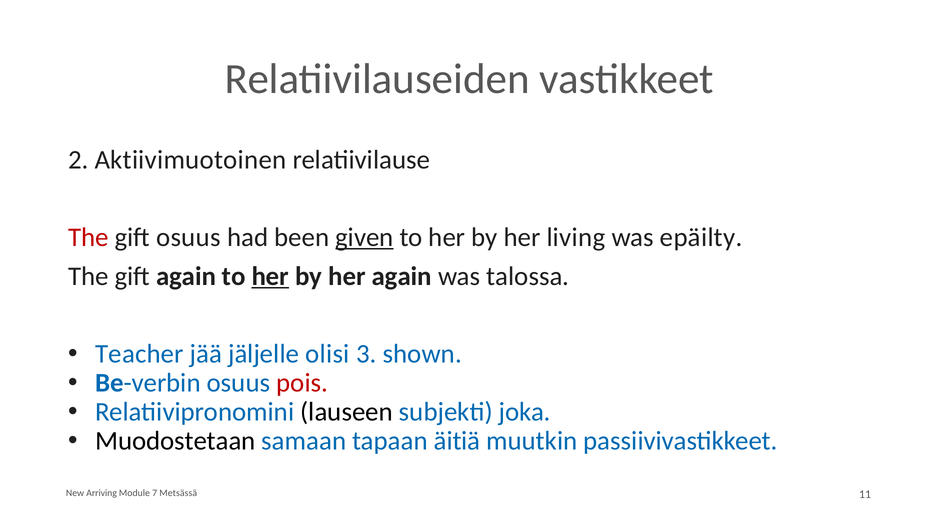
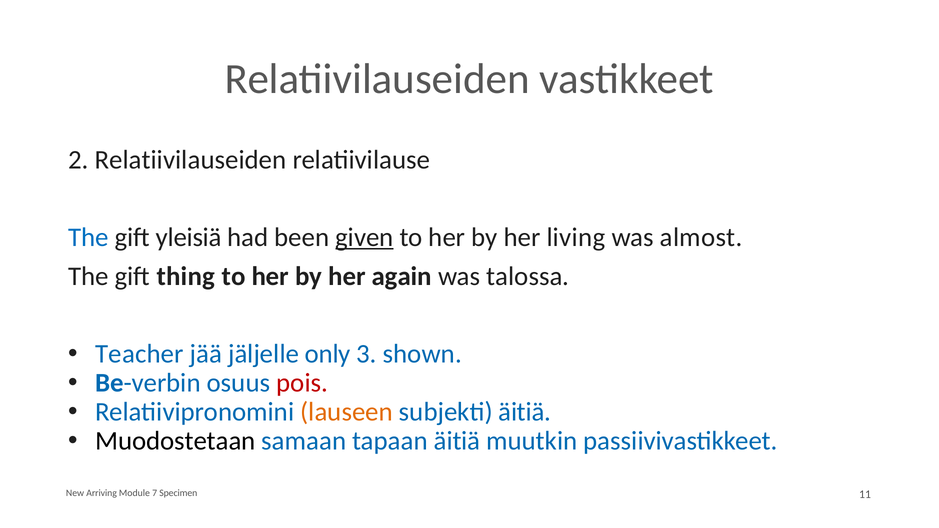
2 Aktiivimuotoinen: Aktiivimuotoinen -> Relatiivilauseiden
The at (88, 237) colour: red -> blue
gift osuus: osuus -> yleisiä
epäilty: epäilty -> almost
gift again: again -> thing
her at (270, 276) underline: present -> none
olisi: olisi -> only
lauseen colour: black -> orange
subjekti joka: joka -> äitiä
Metsässä: Metsässä -> Specimen
